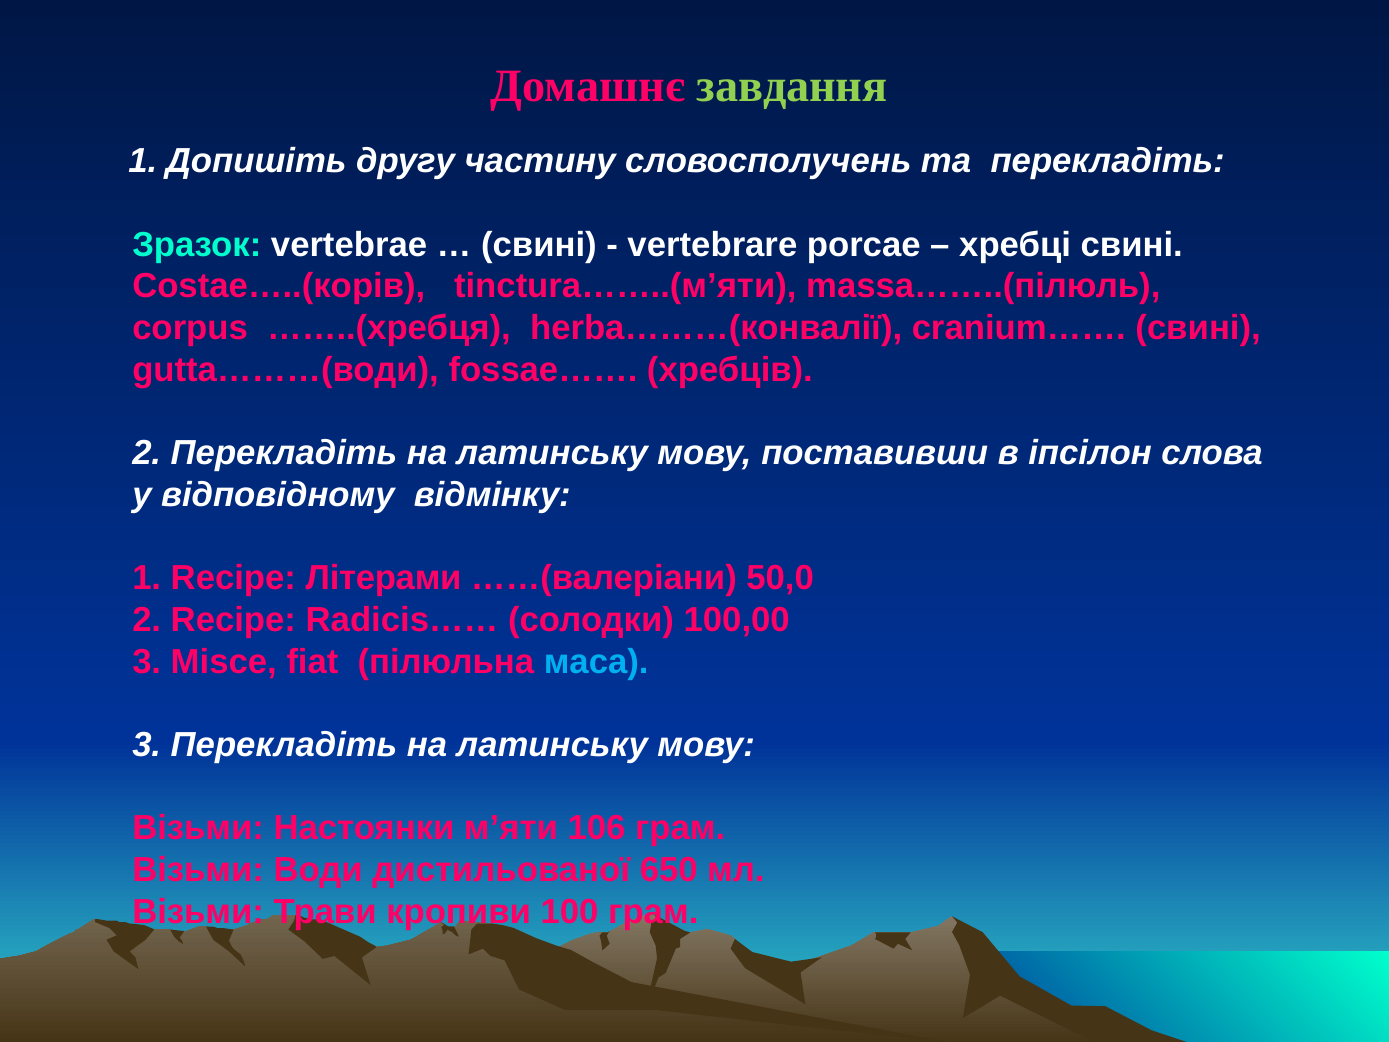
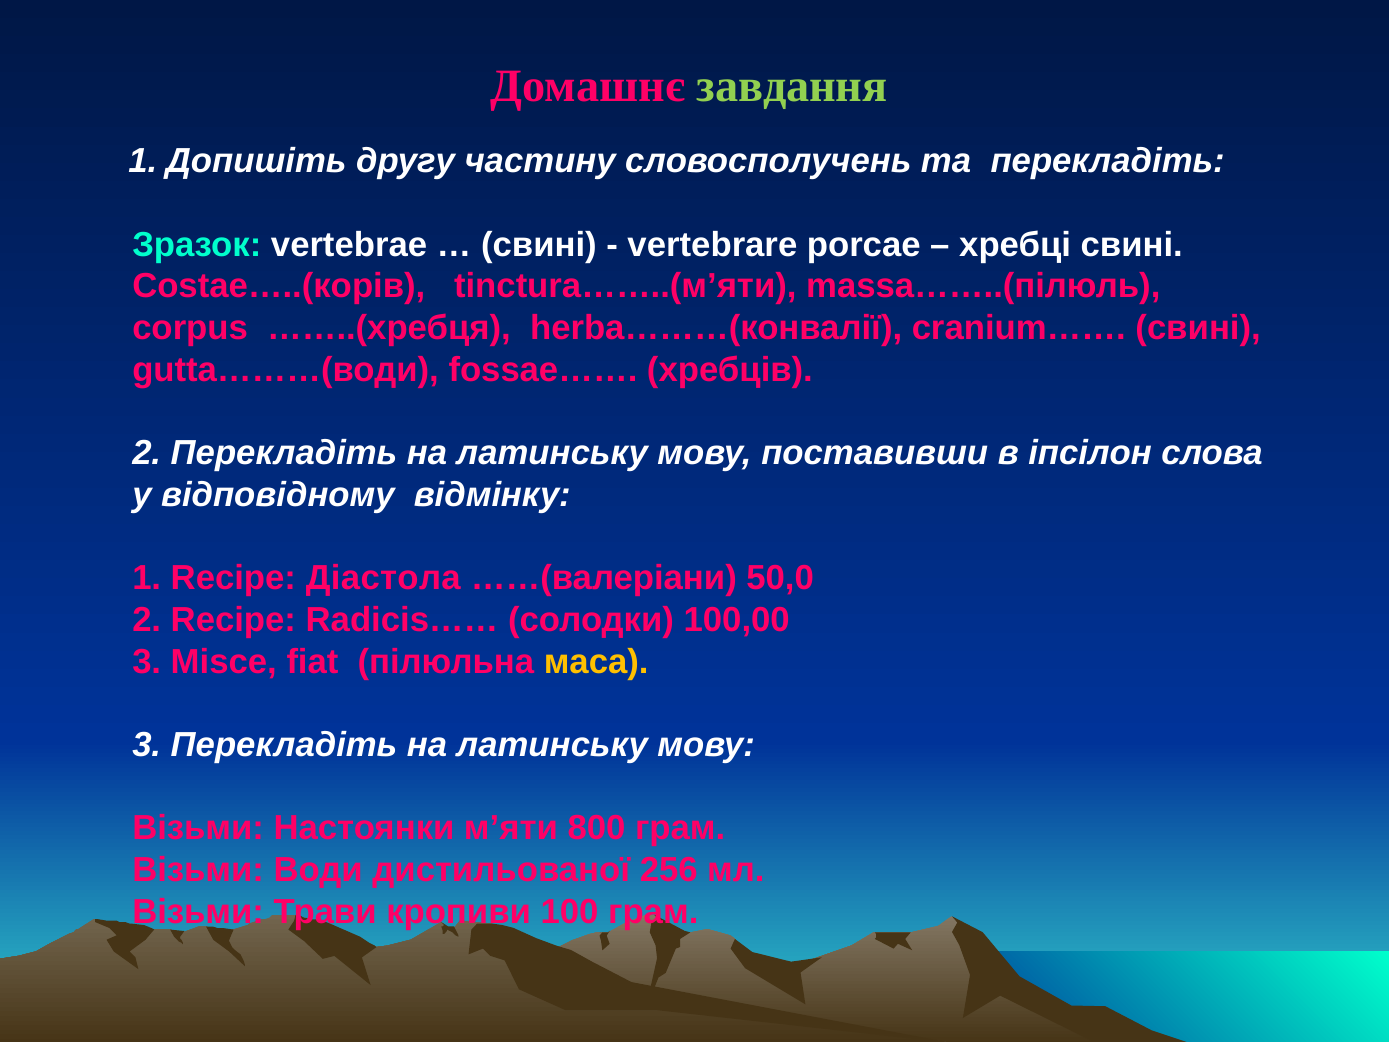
Літерами: Літерами -> Діастола
маса colour: light blue -> yellow
106: 106 -> 800
650: 650 -> 256
